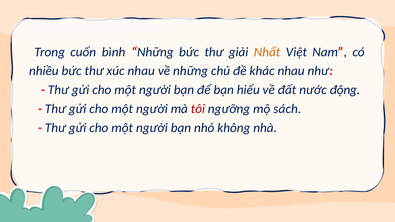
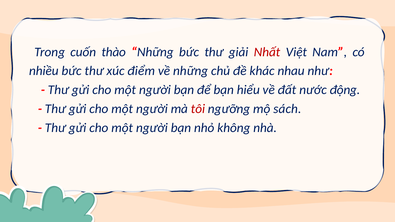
bình: bình -> thào
Nhất colour: orange -> red
xúc nhau: nhau -> điểm
